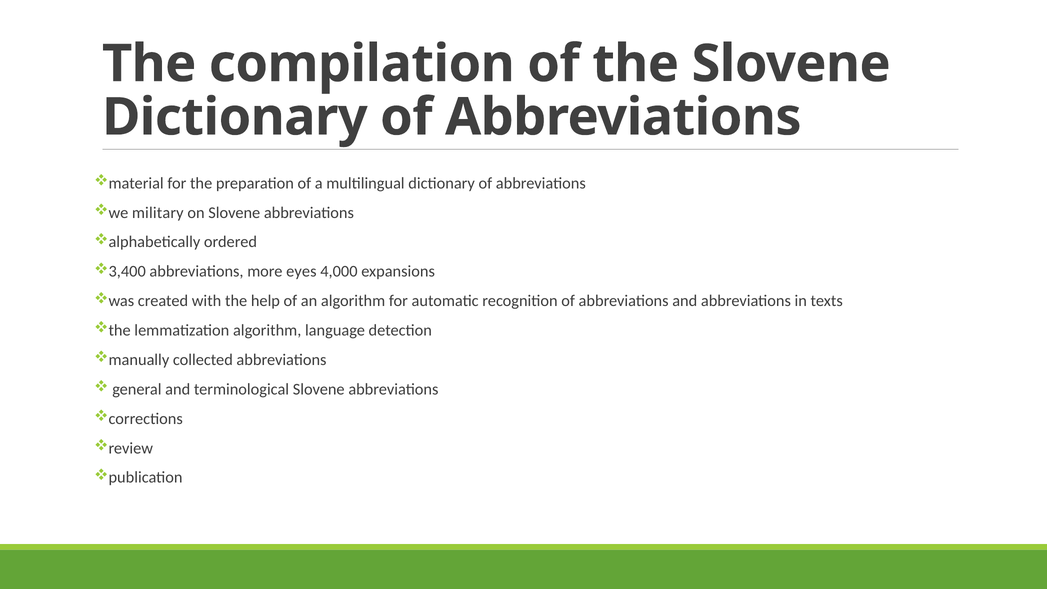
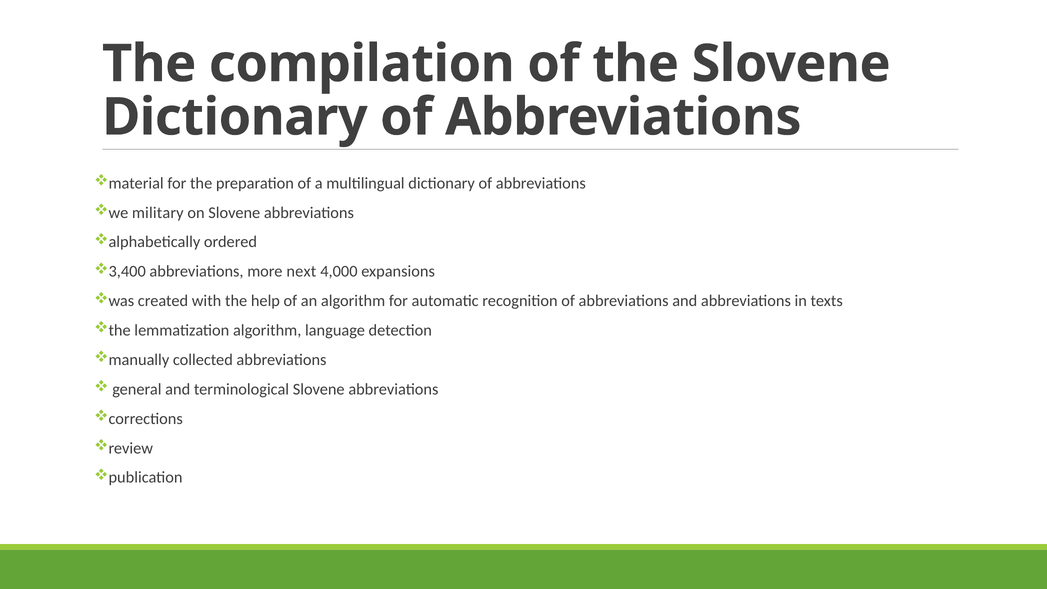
eyes: eyes -> next
